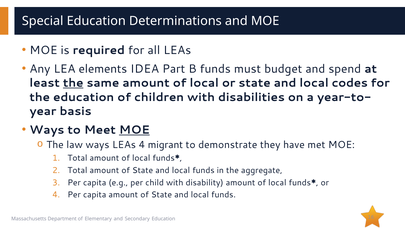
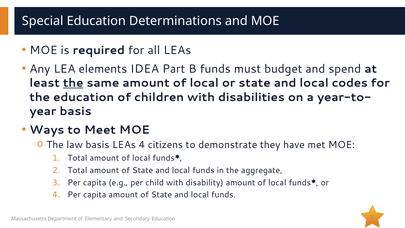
MOE at (134, 130) underline: present -> none
law ways: ways -> basis
migrant: migrant -> citizens
